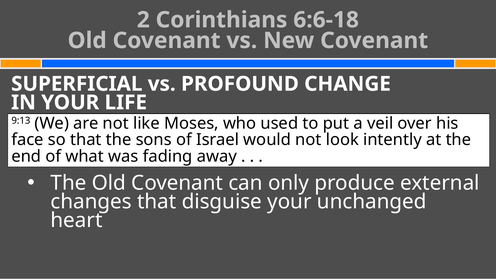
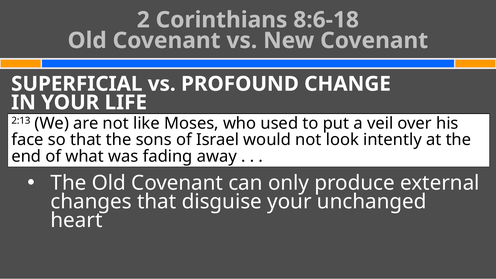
6:6-18: 6:6-18 -> 8:6-18
9:13: 9:13 -> 2:13
